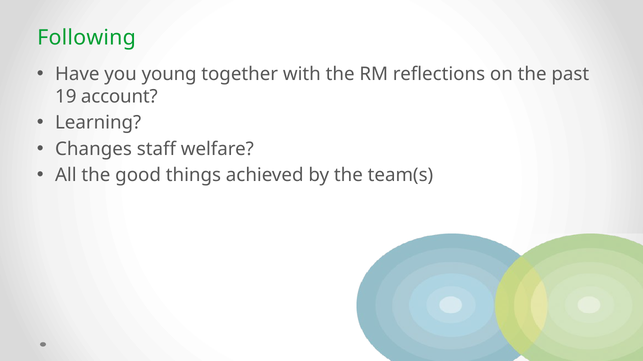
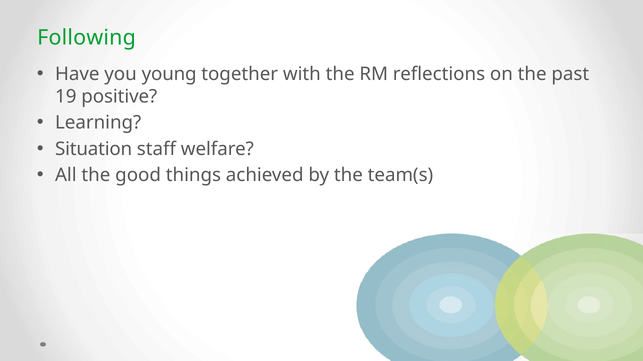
account: account -> positive
Changes: Changes -> Situation
